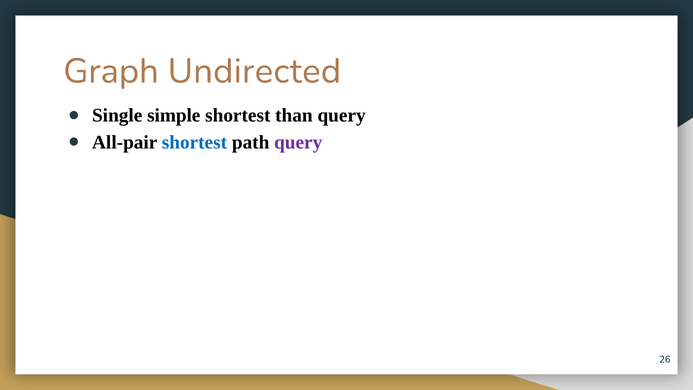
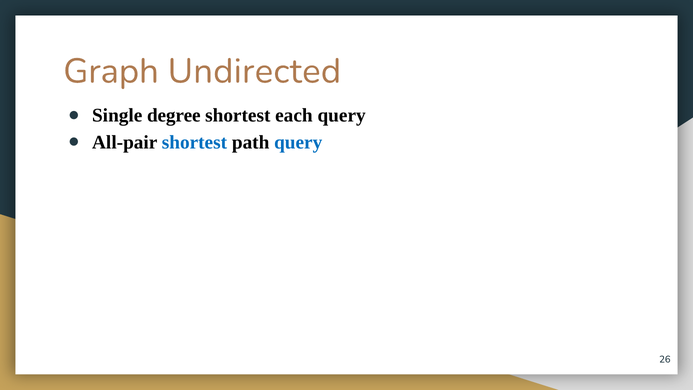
simple: simple -> degree
than: than -> each
query at (298, 142) colour: purple -> blue
